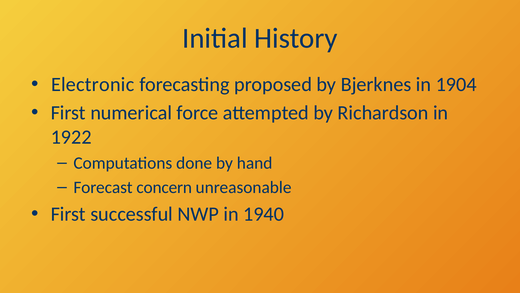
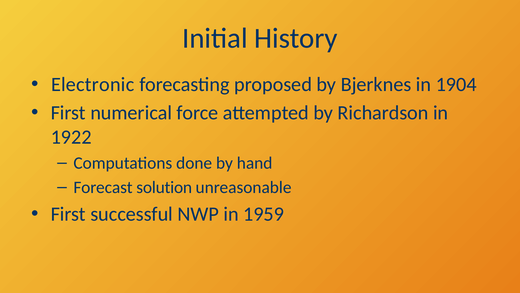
concern: concern -> solution
1940: 1940 -> 1959
